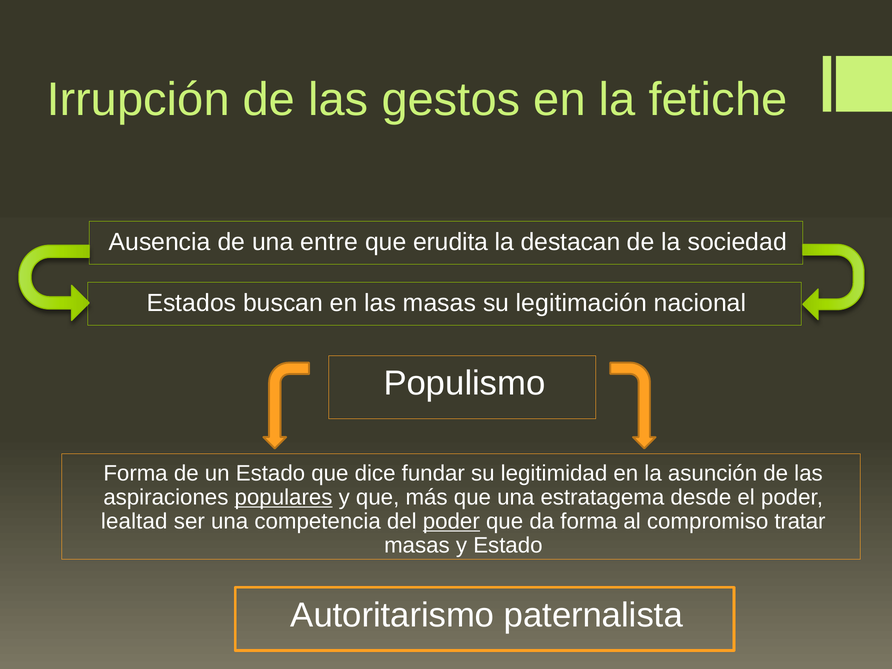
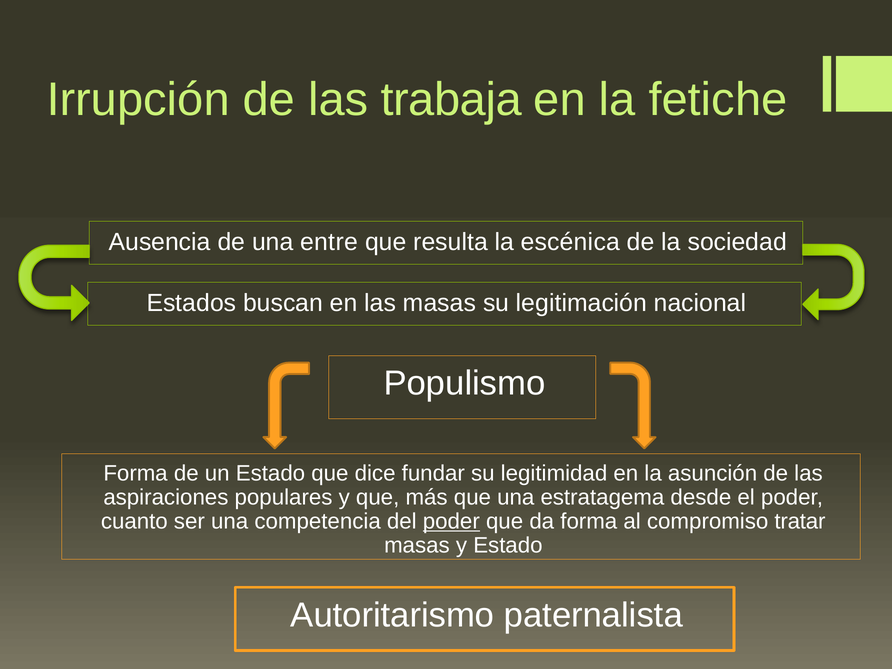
gestos: gestos -> trabaja
erudita: erudita -> resulta
destacan: destacan -> escénica
populares underline: present -> none
lealtad: lealtad -> cuanto
